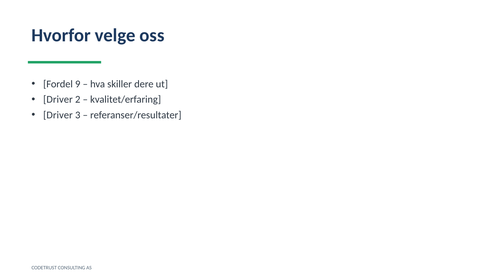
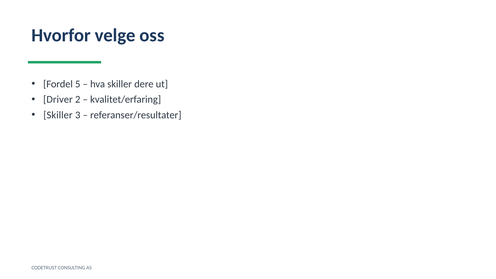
9: 9 -> 5
Driver at (58, 115): Driver -> Skiller
